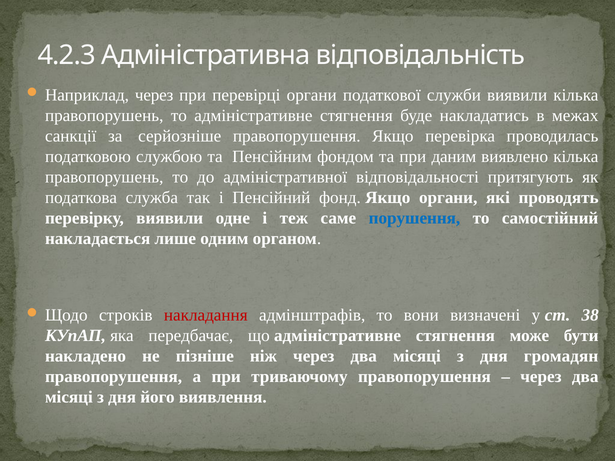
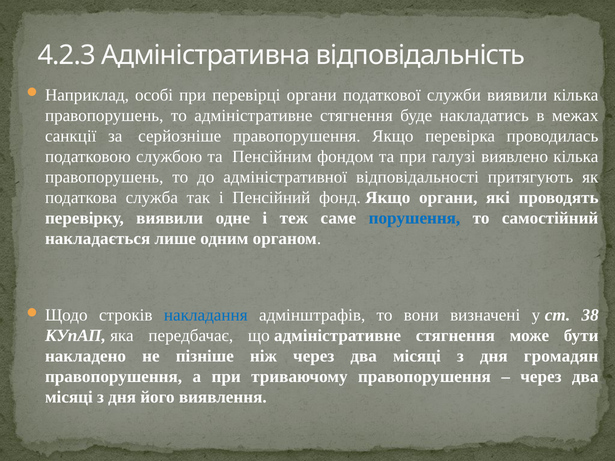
Наприклад через: через -> особі
даним: даним -> галузі
накладання colour: red -> blue
